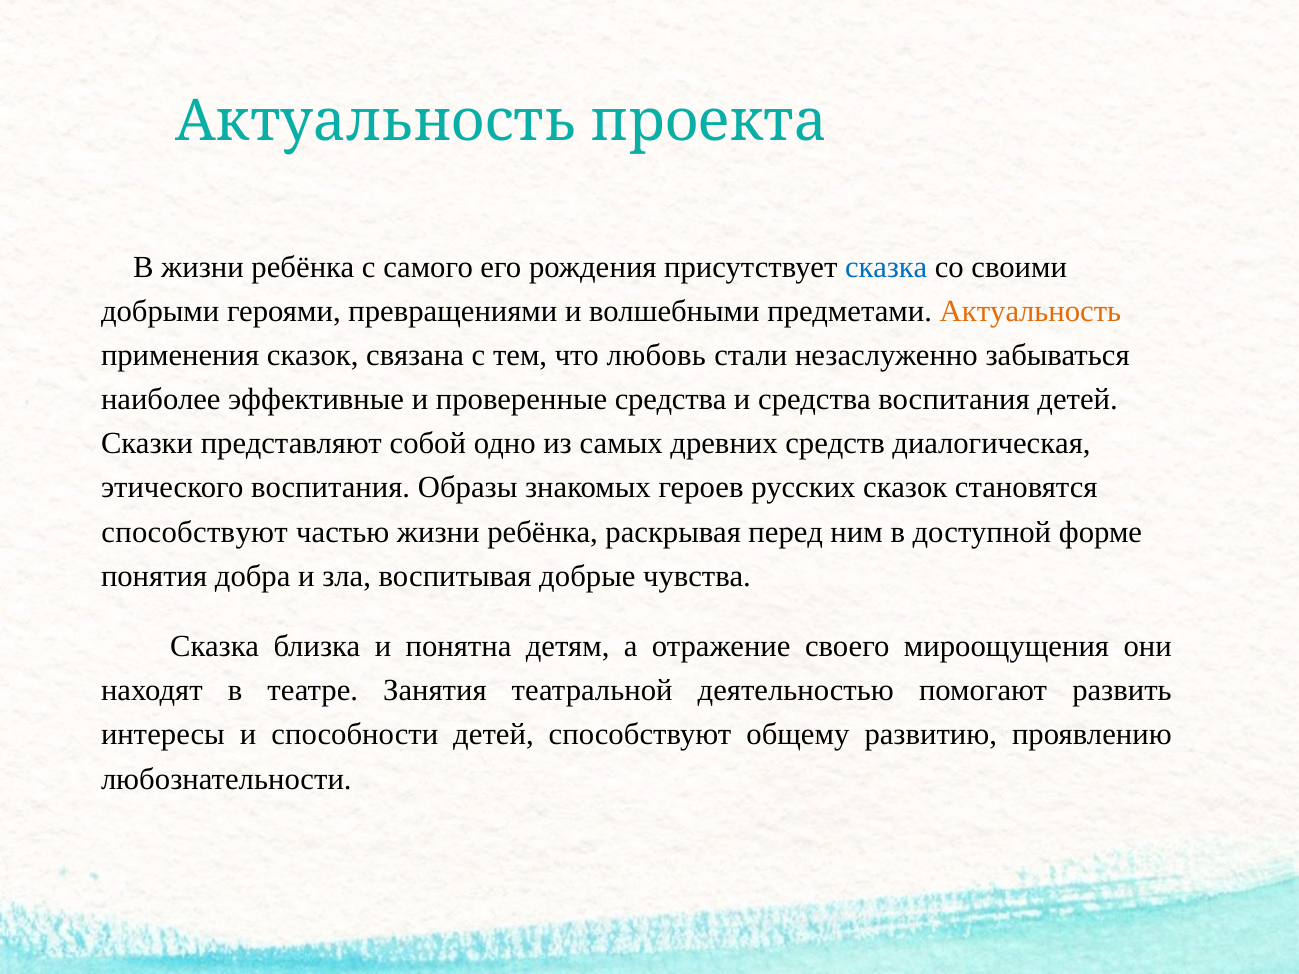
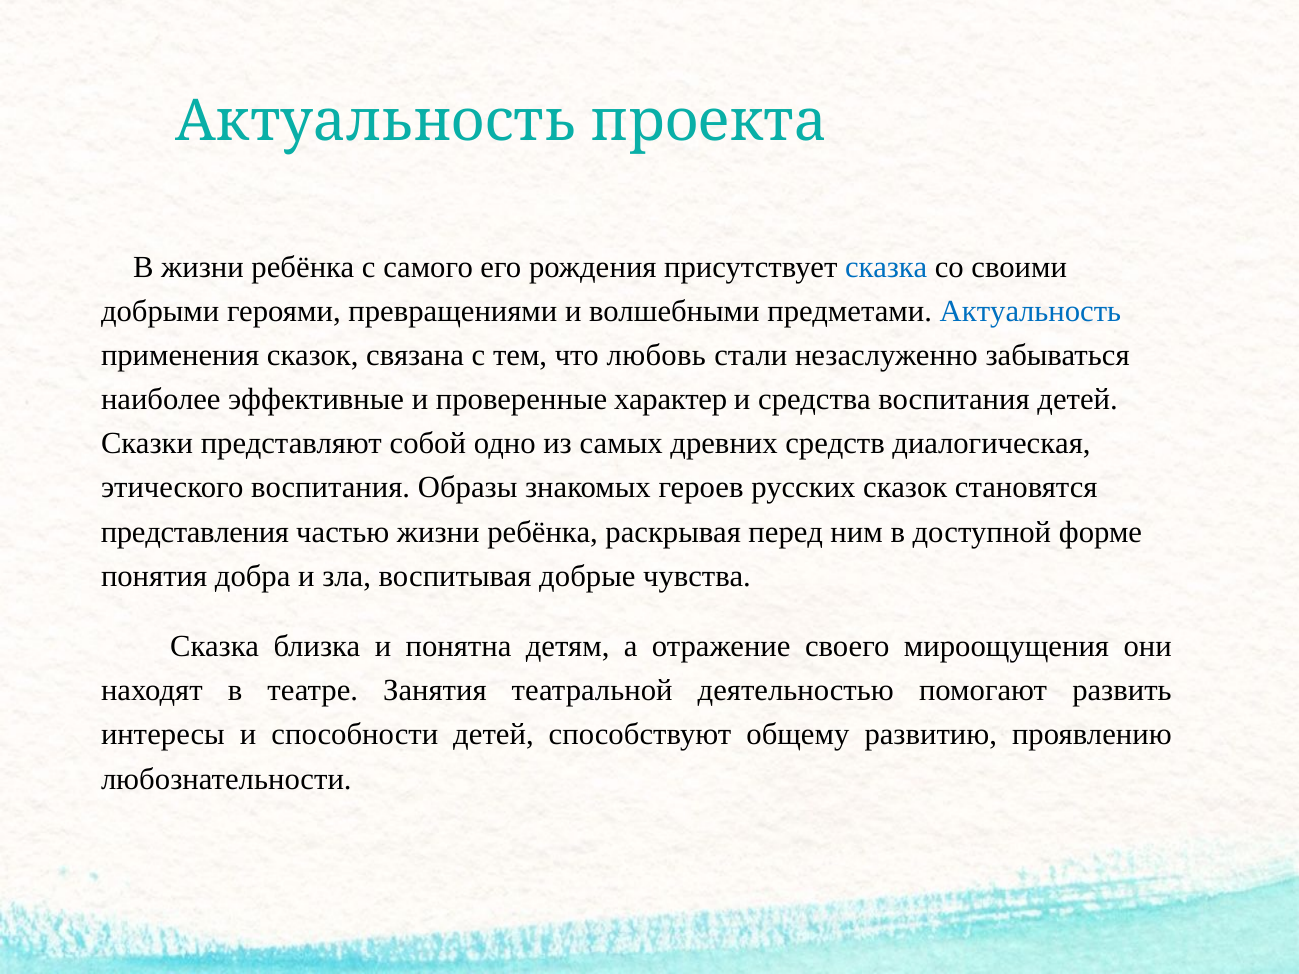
Актуальность at (1030, 311) colour: orange -> blue
проверенные средства: средства -> характер
способствуют at (195, 532): способствуют -> представления
